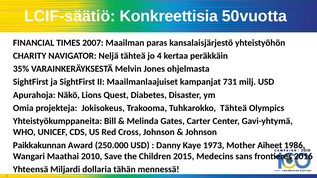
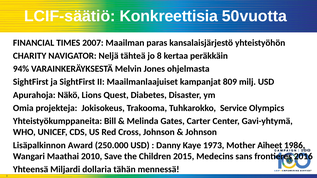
4: 4 -> 8
35%: 35% -> 94%
731: 731 -> 809
Tuhkarokko Tähteä: Tähteä -> Service
Paikkakunnan: Paikkakunnan -> Lisäpalkinnon
